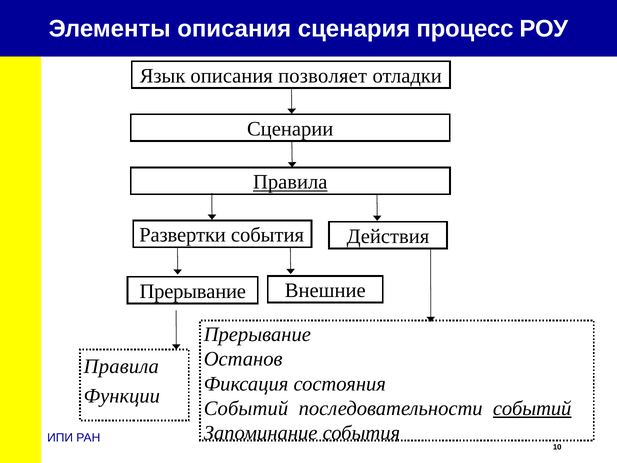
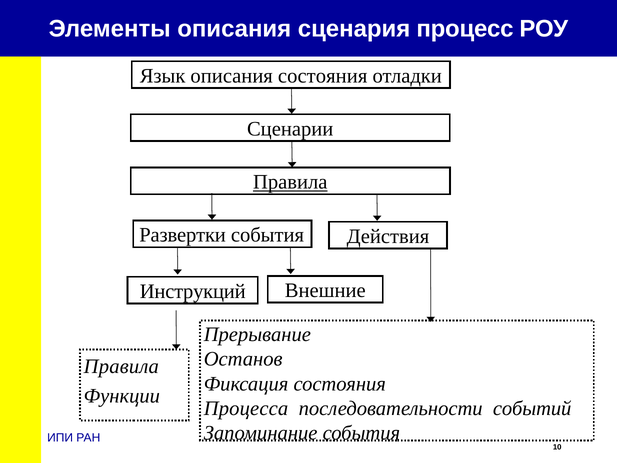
описания позволяет: позволяет -> состояния
Прерывание at (193, 291): Прерывание -> Инструкций
Событий at (246, 408): Событий -> Процесса
событий at (532, 408) underline: present -> none
